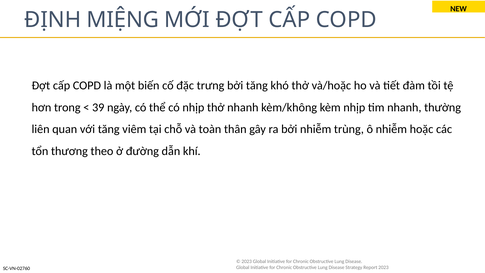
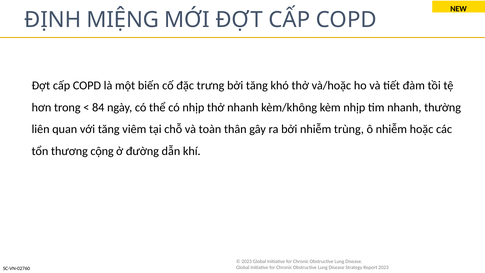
39: 39 -> 84
theo: theo -> cộng
